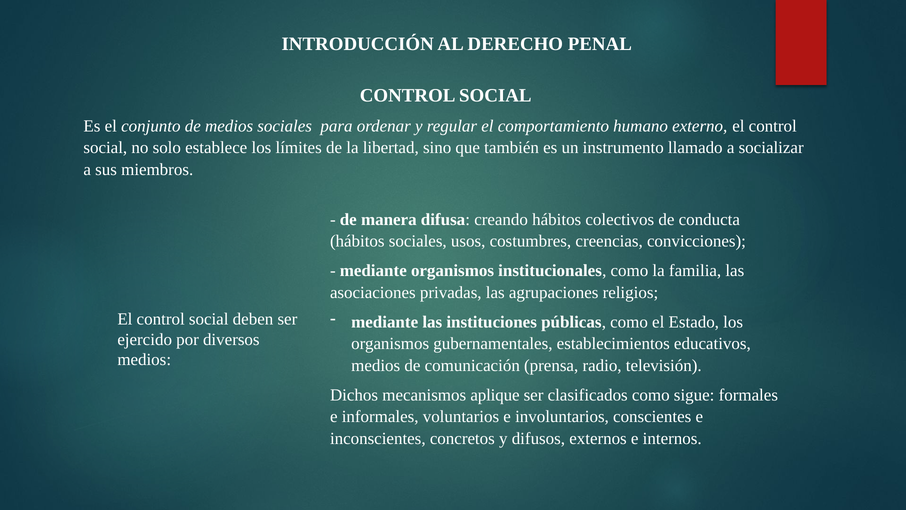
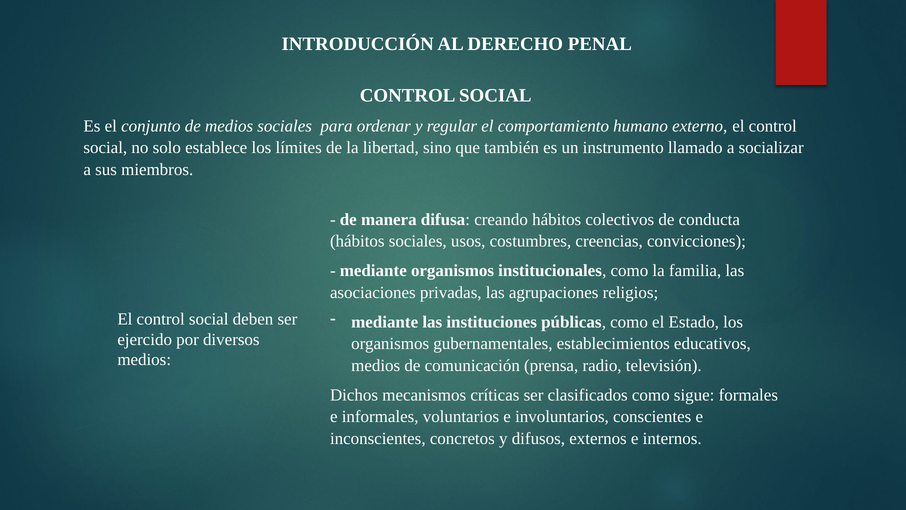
aplique: aplique -> críticas
